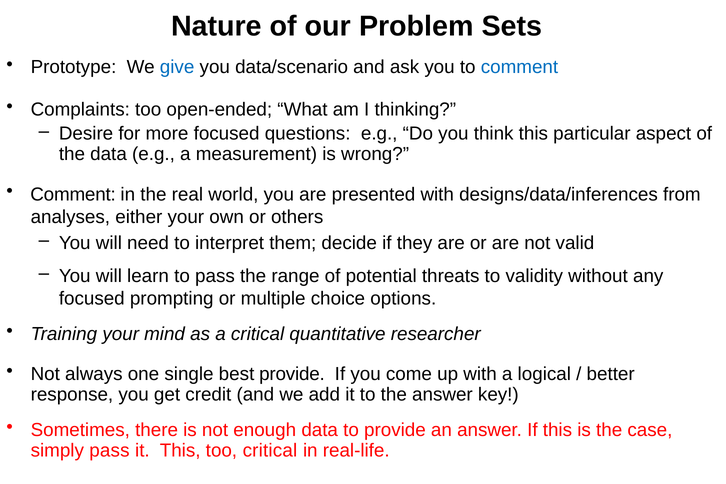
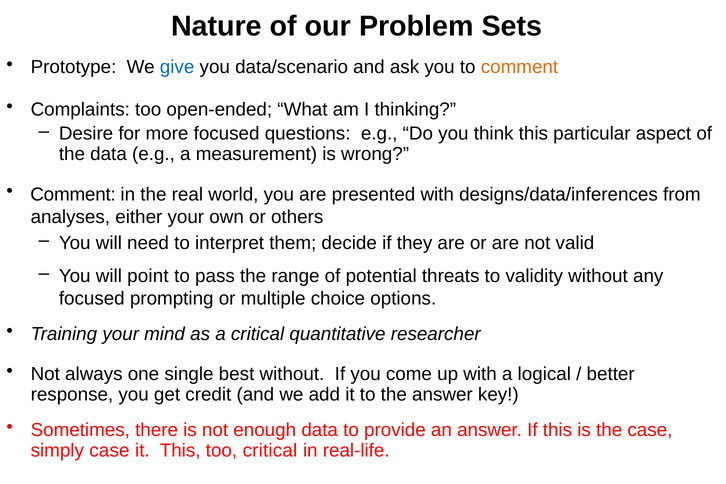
comment at (519, 67) colour: blue -> orange
learn: learn -> point
best provide: provide -> without
simply pass: pass -> case
